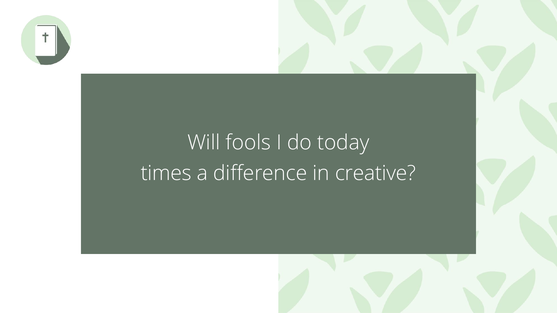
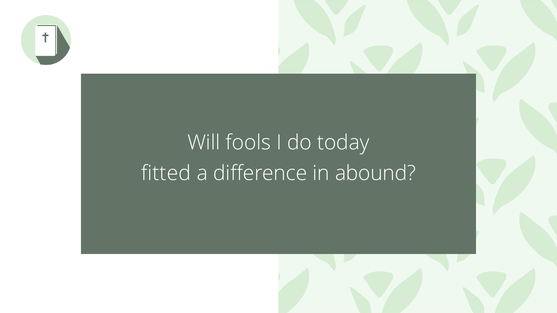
times: times -> fitted
creative: creative -> abound
